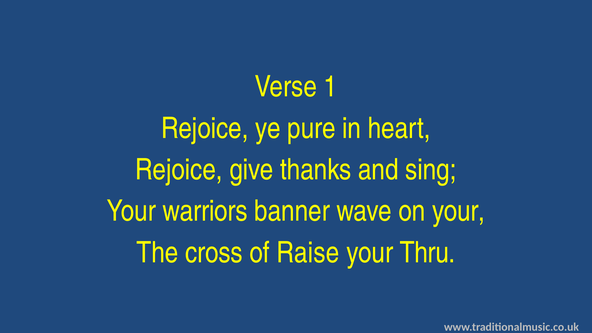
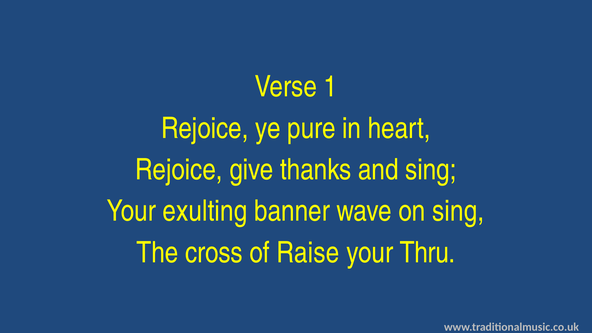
warriors: warriors -> exulting
on your: your -> sing
